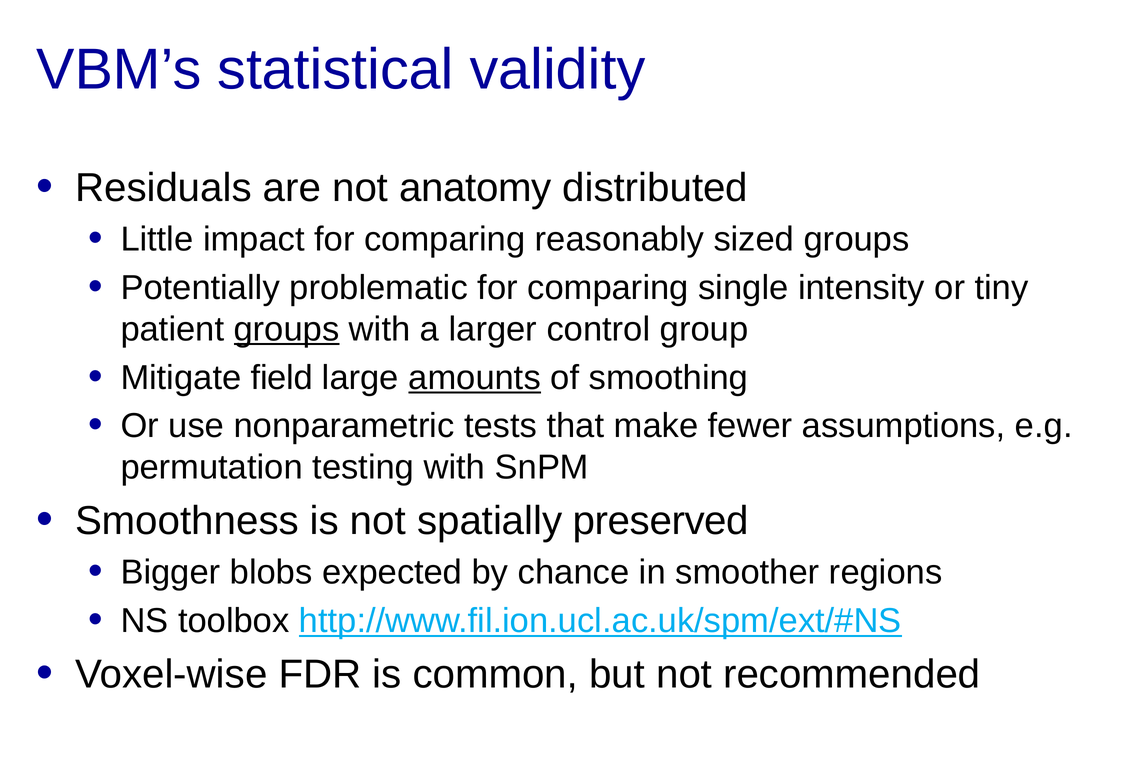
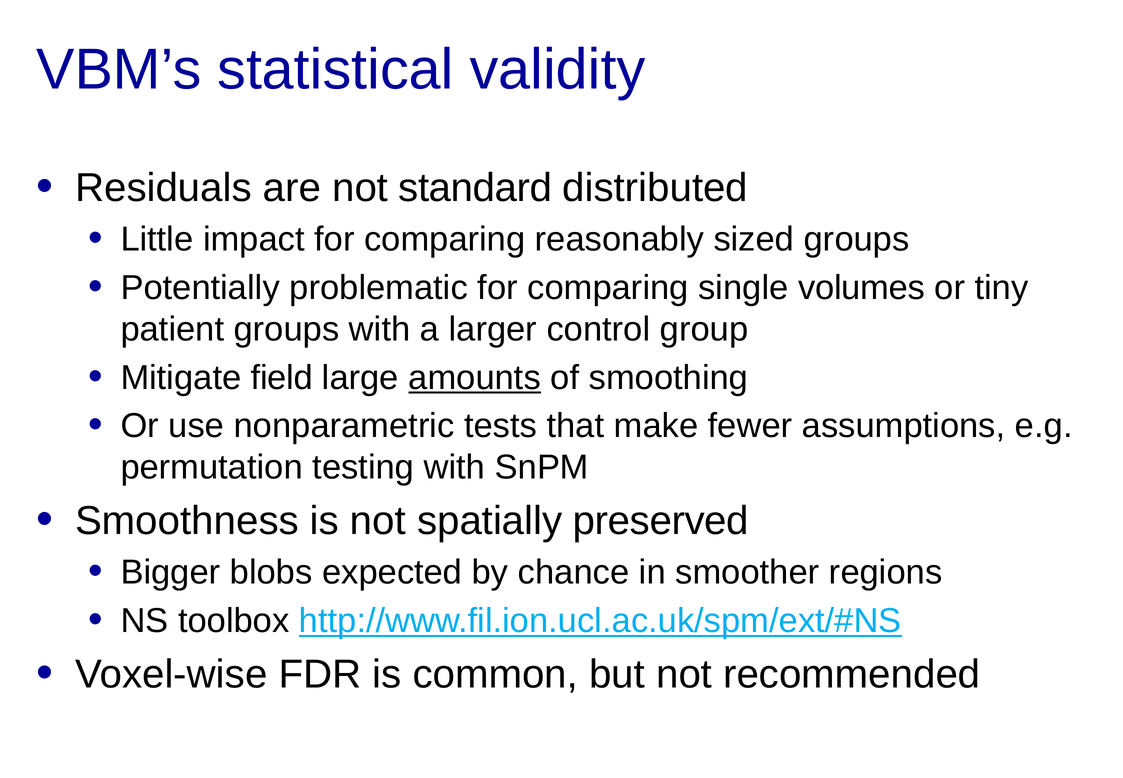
anatomy: anatomy -> standard
intensity: intensity -> volumes
groups at (287, 329) underline: present -> none
